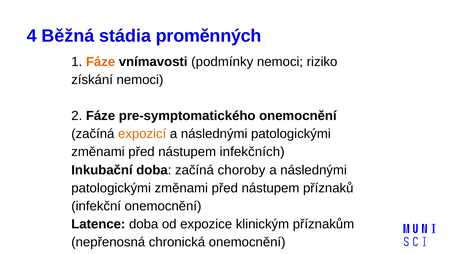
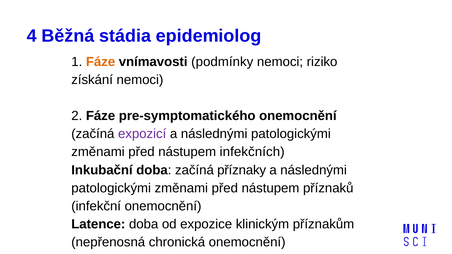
proměnných: proměnných -> epidemiolog
expozicí colour: orange -> purple
choroby: choroby -> příznaky
